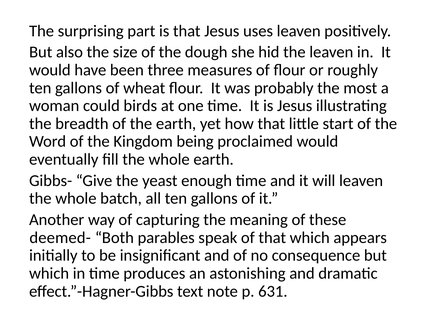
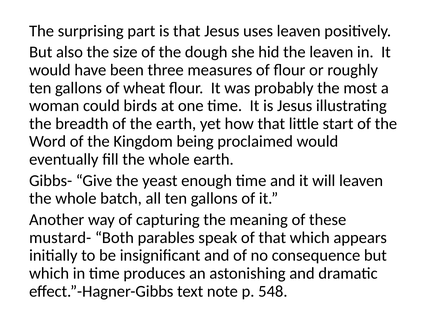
deemed-: deemed- -> mustard-
631: 631 -> 548
